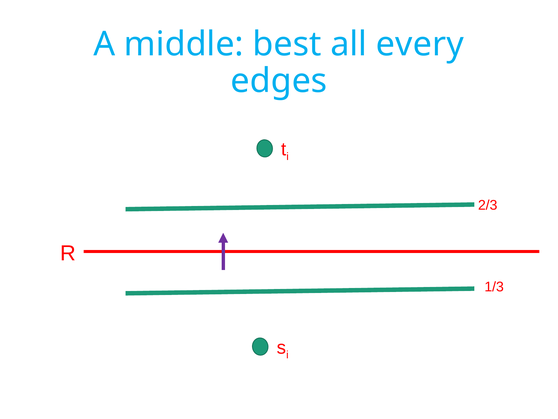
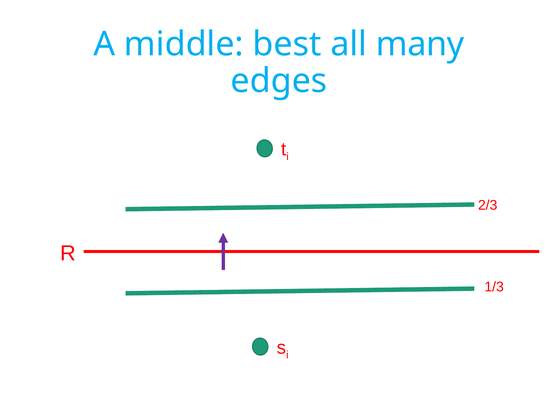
every: every -> many
